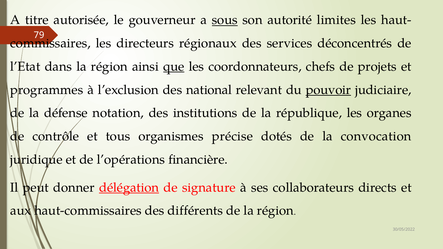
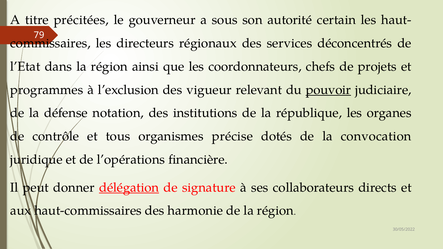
autorisée: autorisée -> précitées
sous underline: present -> none
limites: limites -> certain
que underline: present -> none
national: national -> vigueur
différents: différents -> harmonie
